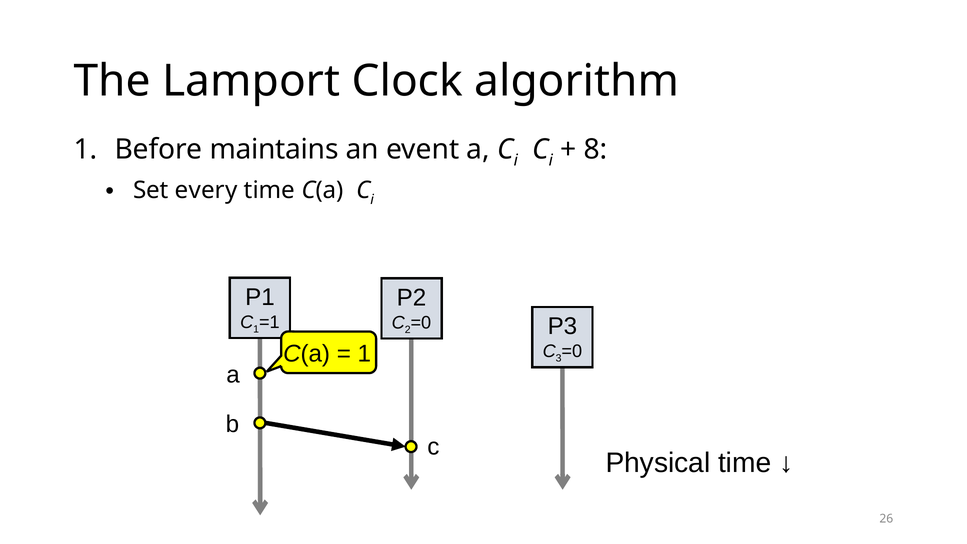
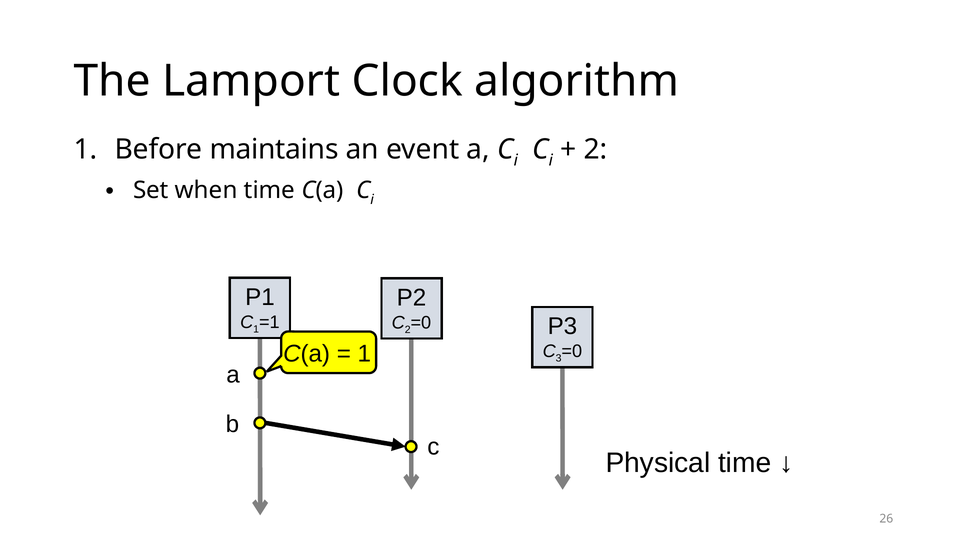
8 at (595, 149): 8 -> 2
every: every -> when
